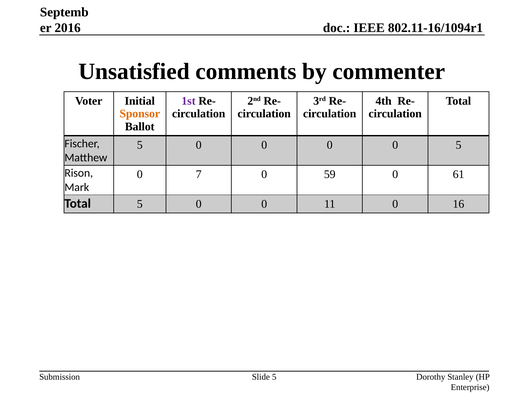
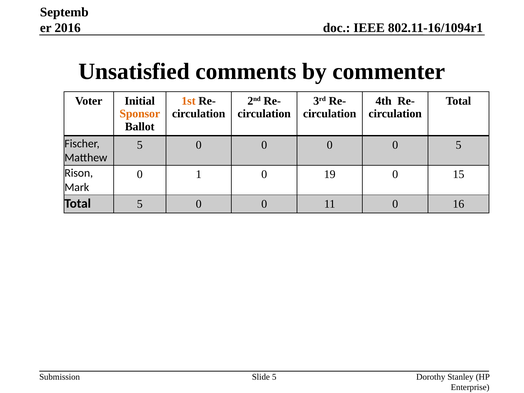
1st colour: purple -> orange
7: 7 -> 1
59: 59 -> 19
61: 61 -> 15
